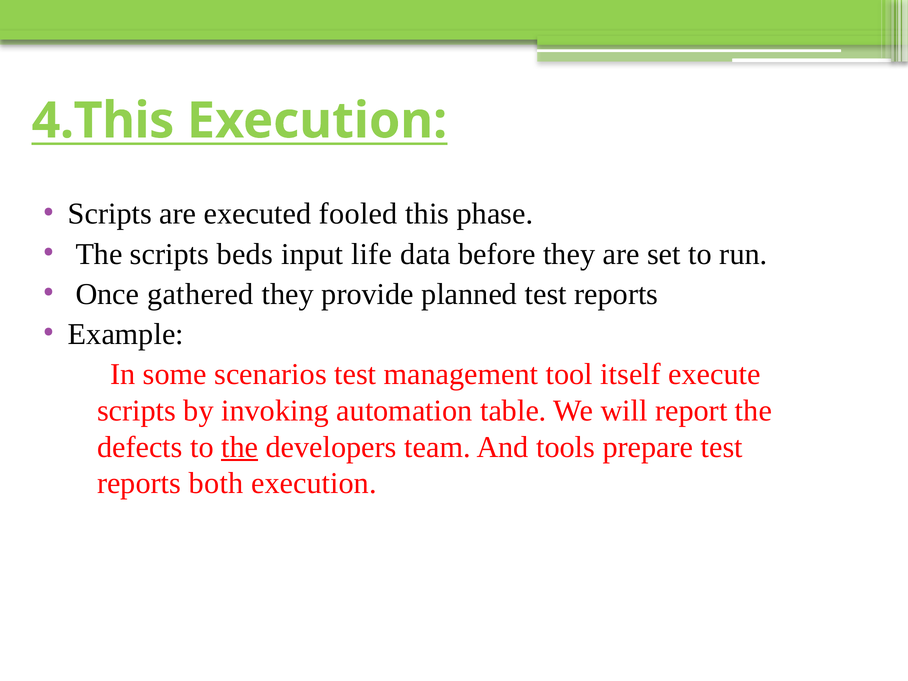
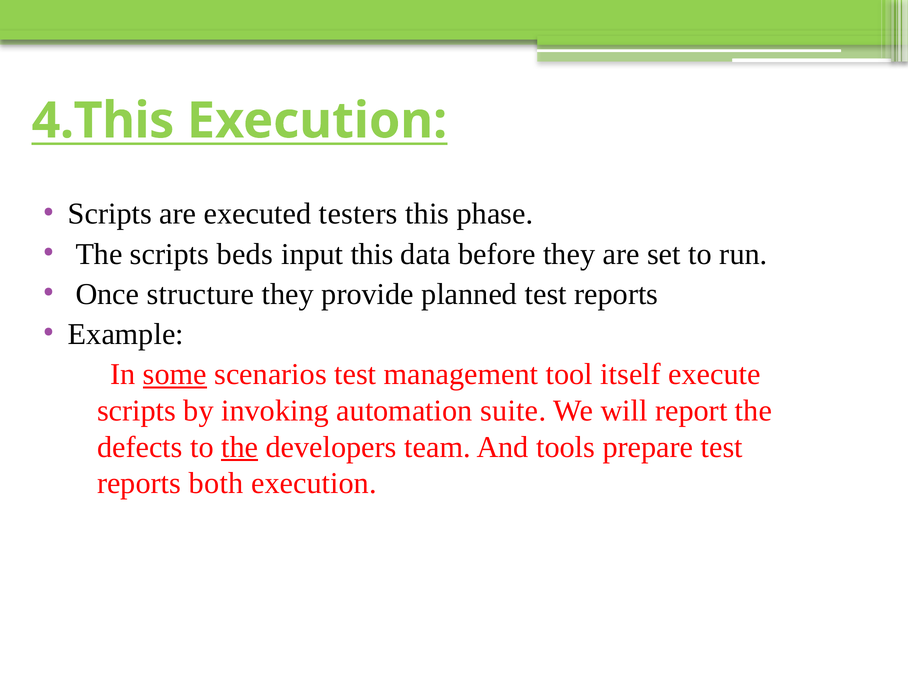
fooled: fooled -> testers
input life: life -> this
gathered: gathered -> structure
some underline: none -> present
table: table -> suite
